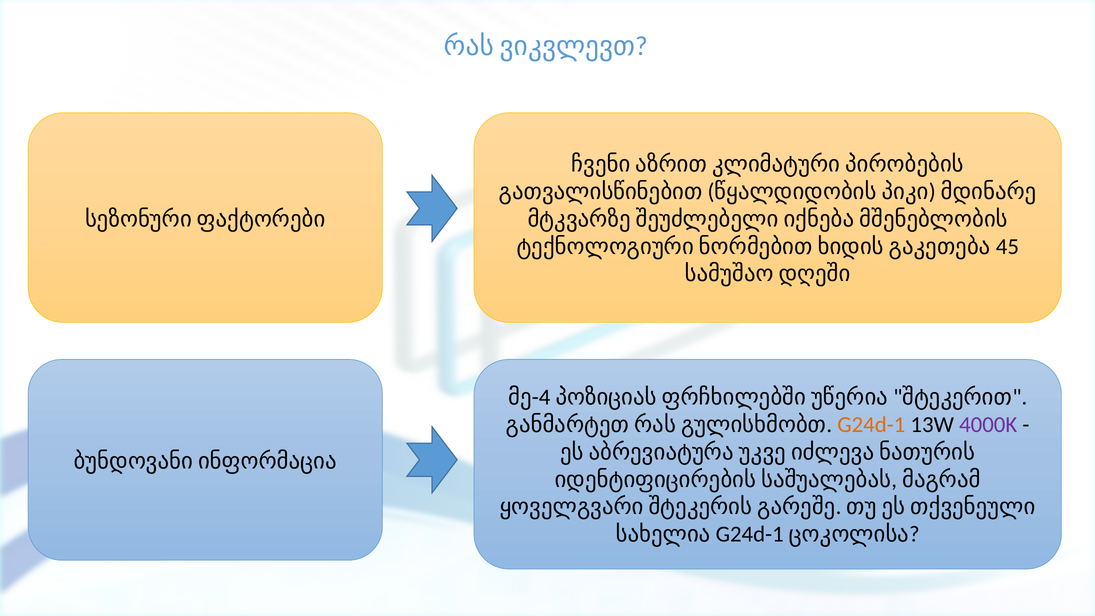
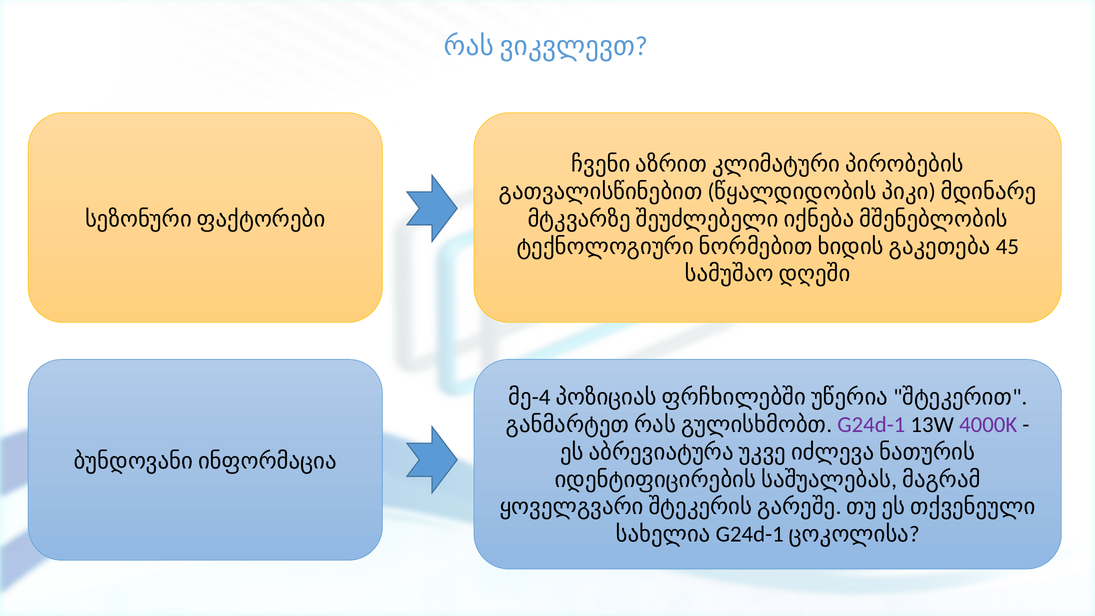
G24d-1 colour: orange -> purple
